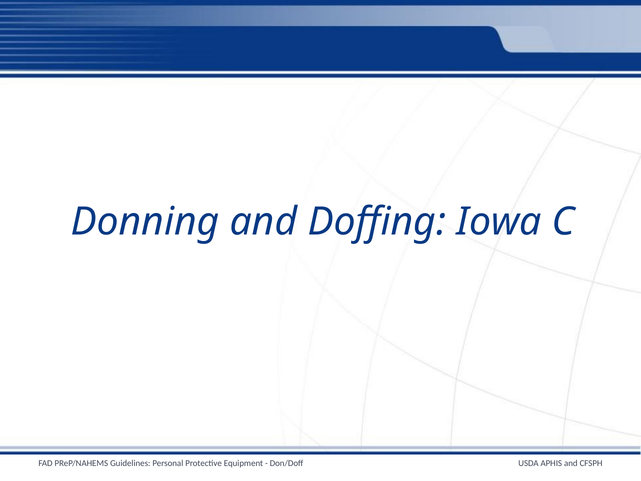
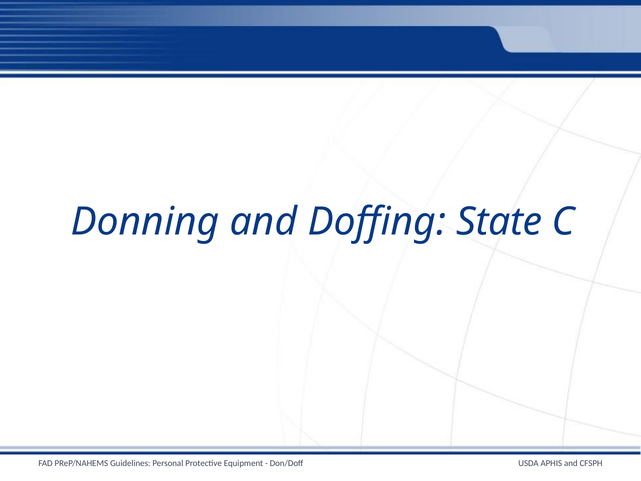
Iowa: Iowa -> State
